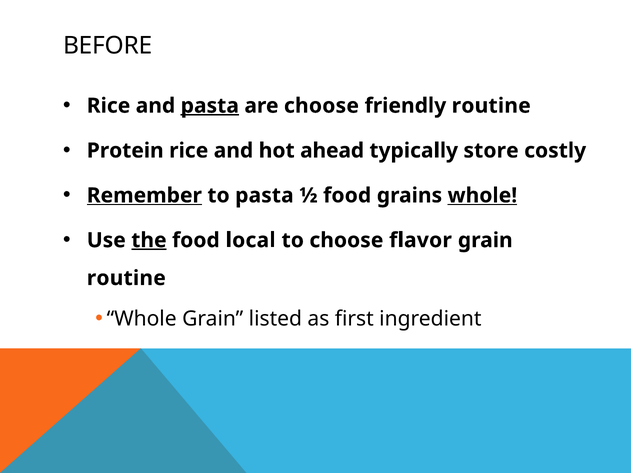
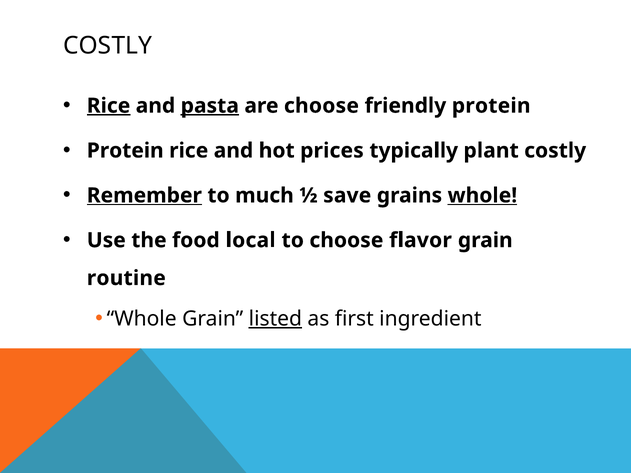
BEFORE at (108, 46): BEFORE -> COSTLY
Rice at (109, 106) underline: none -> present
friendly routine: routine -> protein
ahead: ahead -> prices
store: store -> plant
to pasta: pasta -> much
½ food: food -> save
the underline: present -> none
listed underline: none -> present
